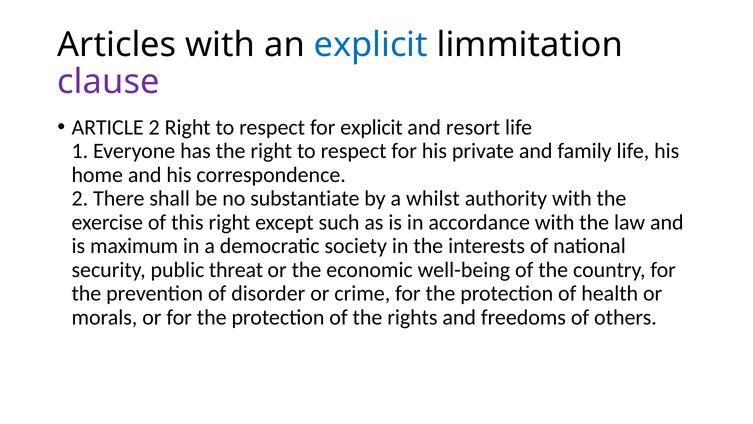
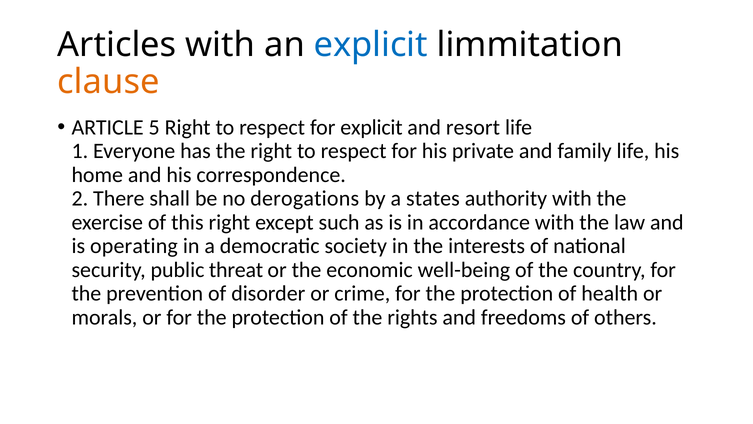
clause colour: purple -> orange
ARTICLE 2: 2 -> 5
substantiate: substantiate -> derogations
whilst: whilst -> states
maximum: maximum -> operating
